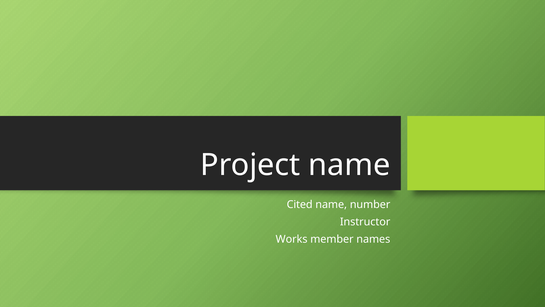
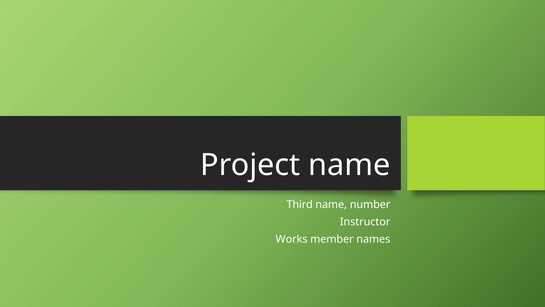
Cited: Cited -> Third
